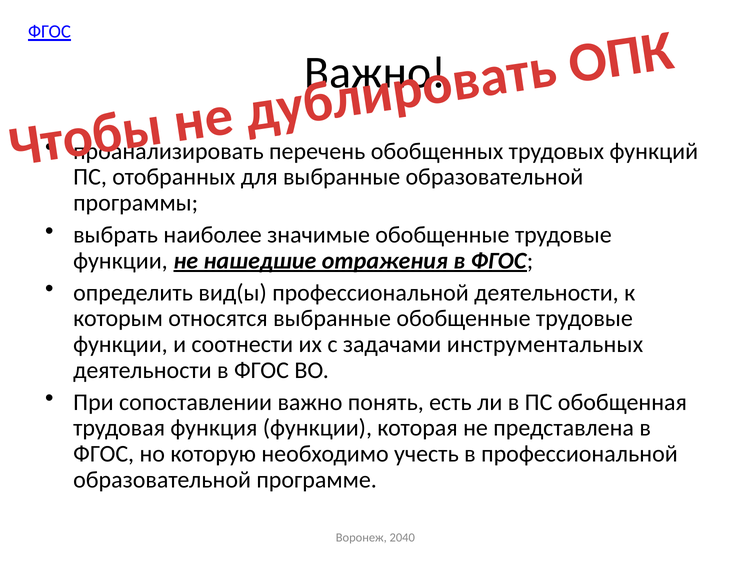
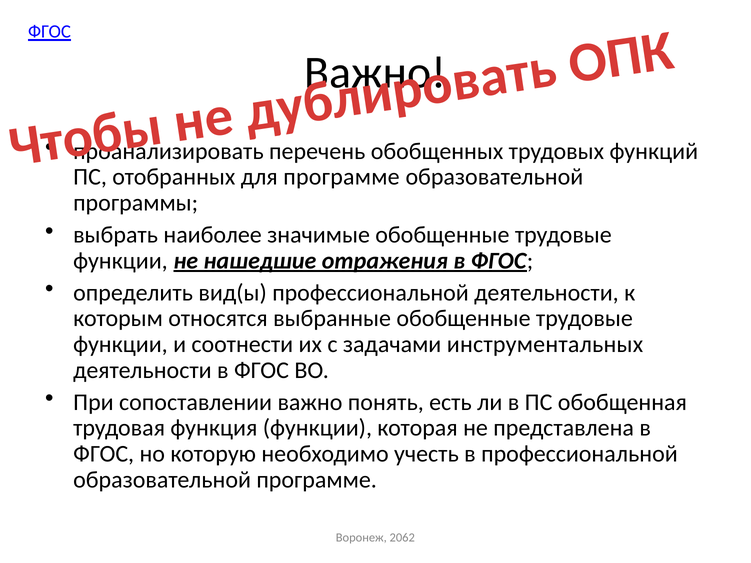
для выбранные: выбранные -> программе
2040: 2040 -> 2062
